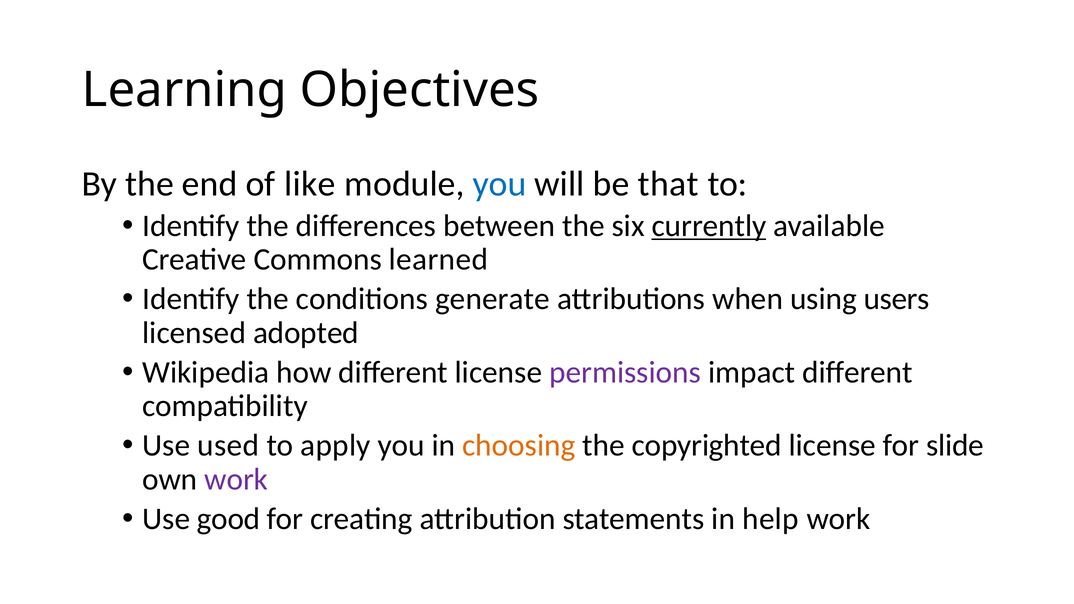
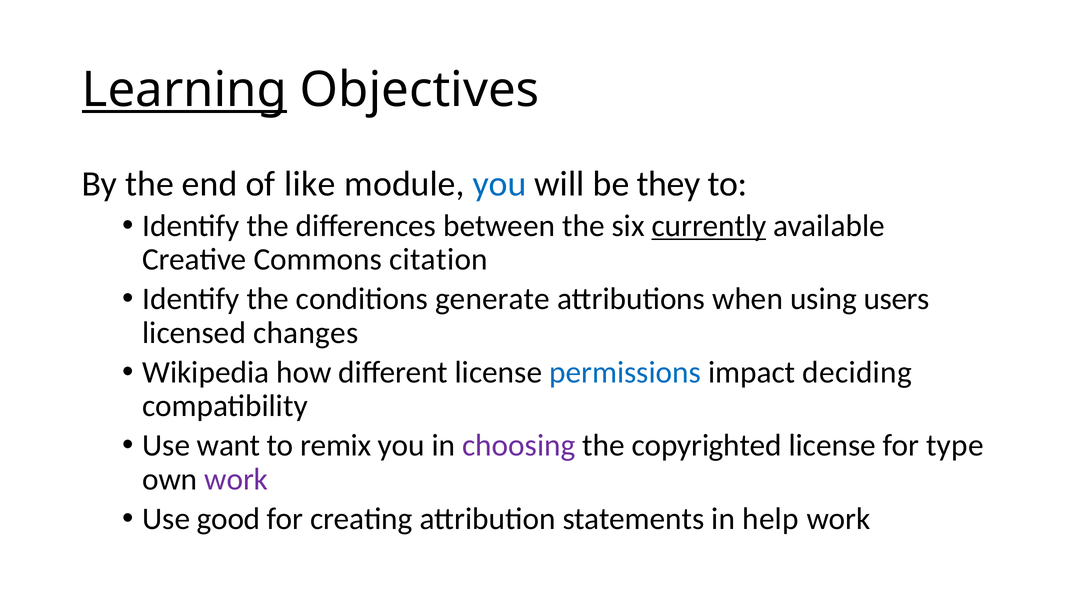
Learning underline: none -> present
that: that -> they
learned: learned -> citation
adopted: adopted -> changes
permissions colour: purple -> blue
impact different: different -> deciding
used: used -> want
apply: apply -> remix
choosing colour: orange -> purple
slide: slide -> type
